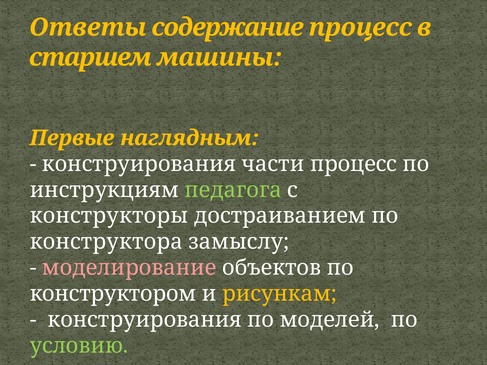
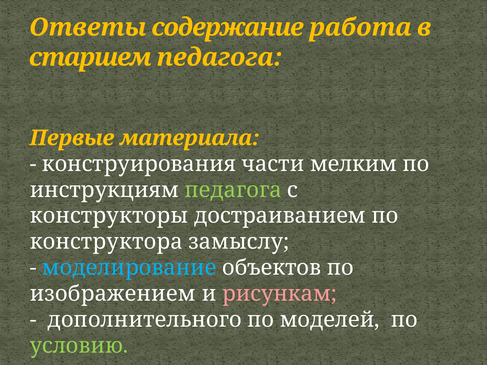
содержание процесс: процесс -> работа
старшем машины: машины -> педагога
наглядным: наглядным -> материала
части процесс: процесс -> мелким
моделирование colour: pink -> light blue
конструктором: конструктором -> изображением
рисункам colour: yellow -> pink
конструирования at (145, 320): конструирования -> дополнительного
